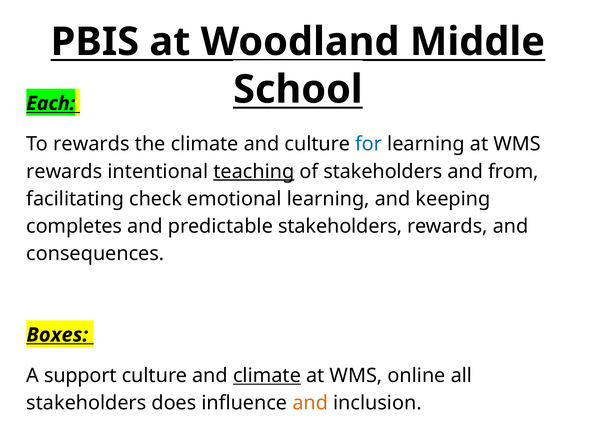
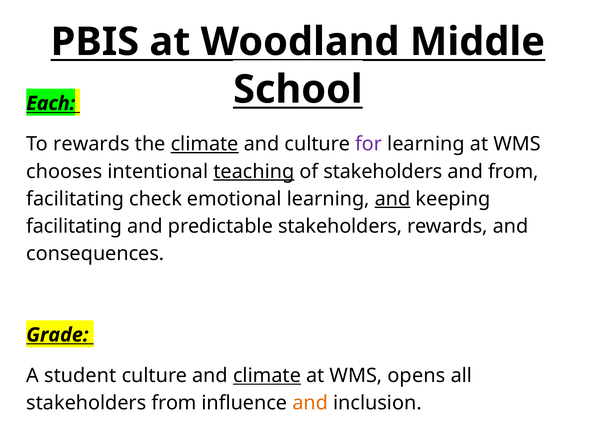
climate at (205, 144) underline: none -> present
for colour: blue -> purple
rewards at (64, 171): rewards -> chooses
and at (393, 199) underline: none -> present
completes at (74, 226): completes -> facilitating
Boxes: Boxes -> Grade
support: support -> student
online: online -> opens
stakeholders does: does -> from
